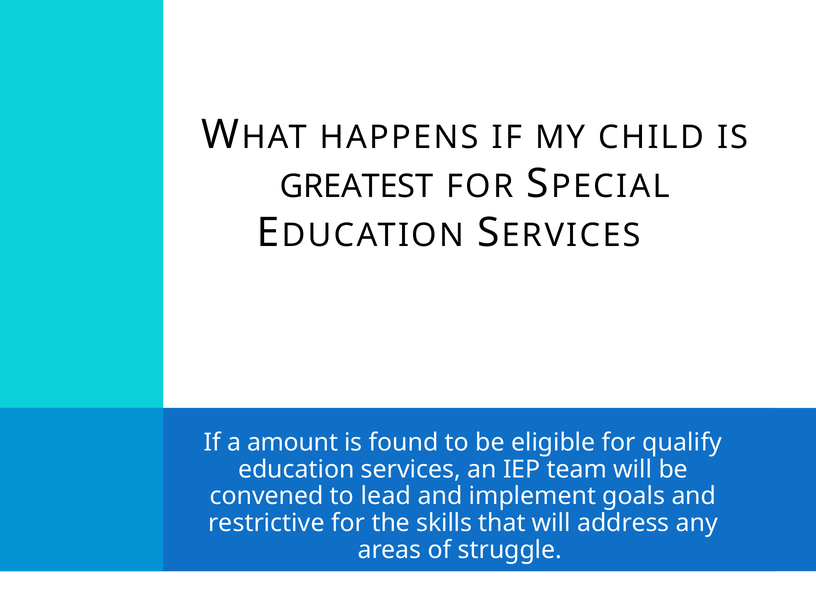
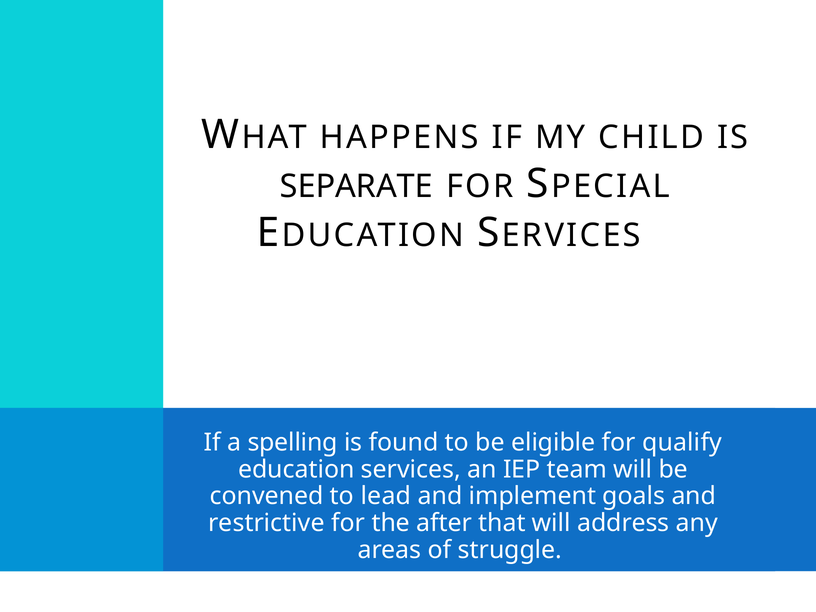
GREATEST: GREATEST -> SEPARATE
amount: amount -> spelling
skills: skills -> after
